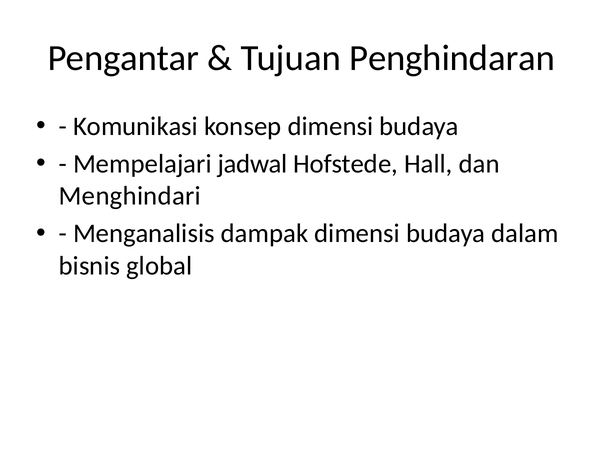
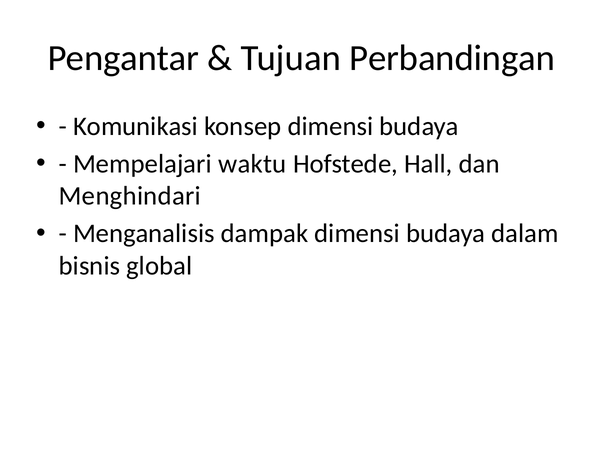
Penghindaran: Penghindaran -> Perbandingan
jadwal: jadwal -> waktu
